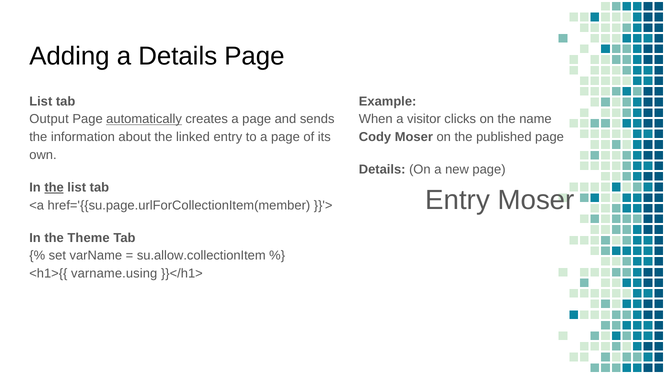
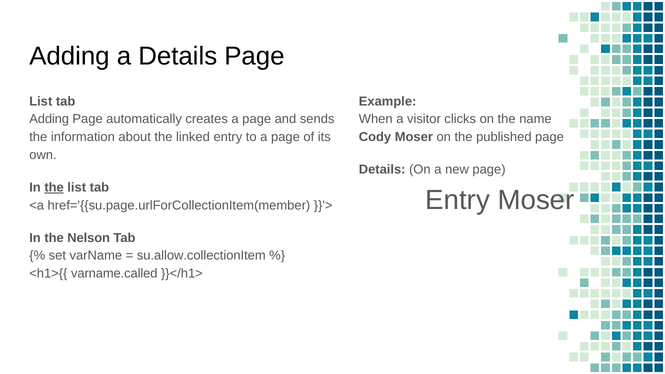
Output at (49, 119): Output -> Adding
automatically underline: present -> none
Theme: Theme -> Nelson
varname.using: varname.using -> varname.called
